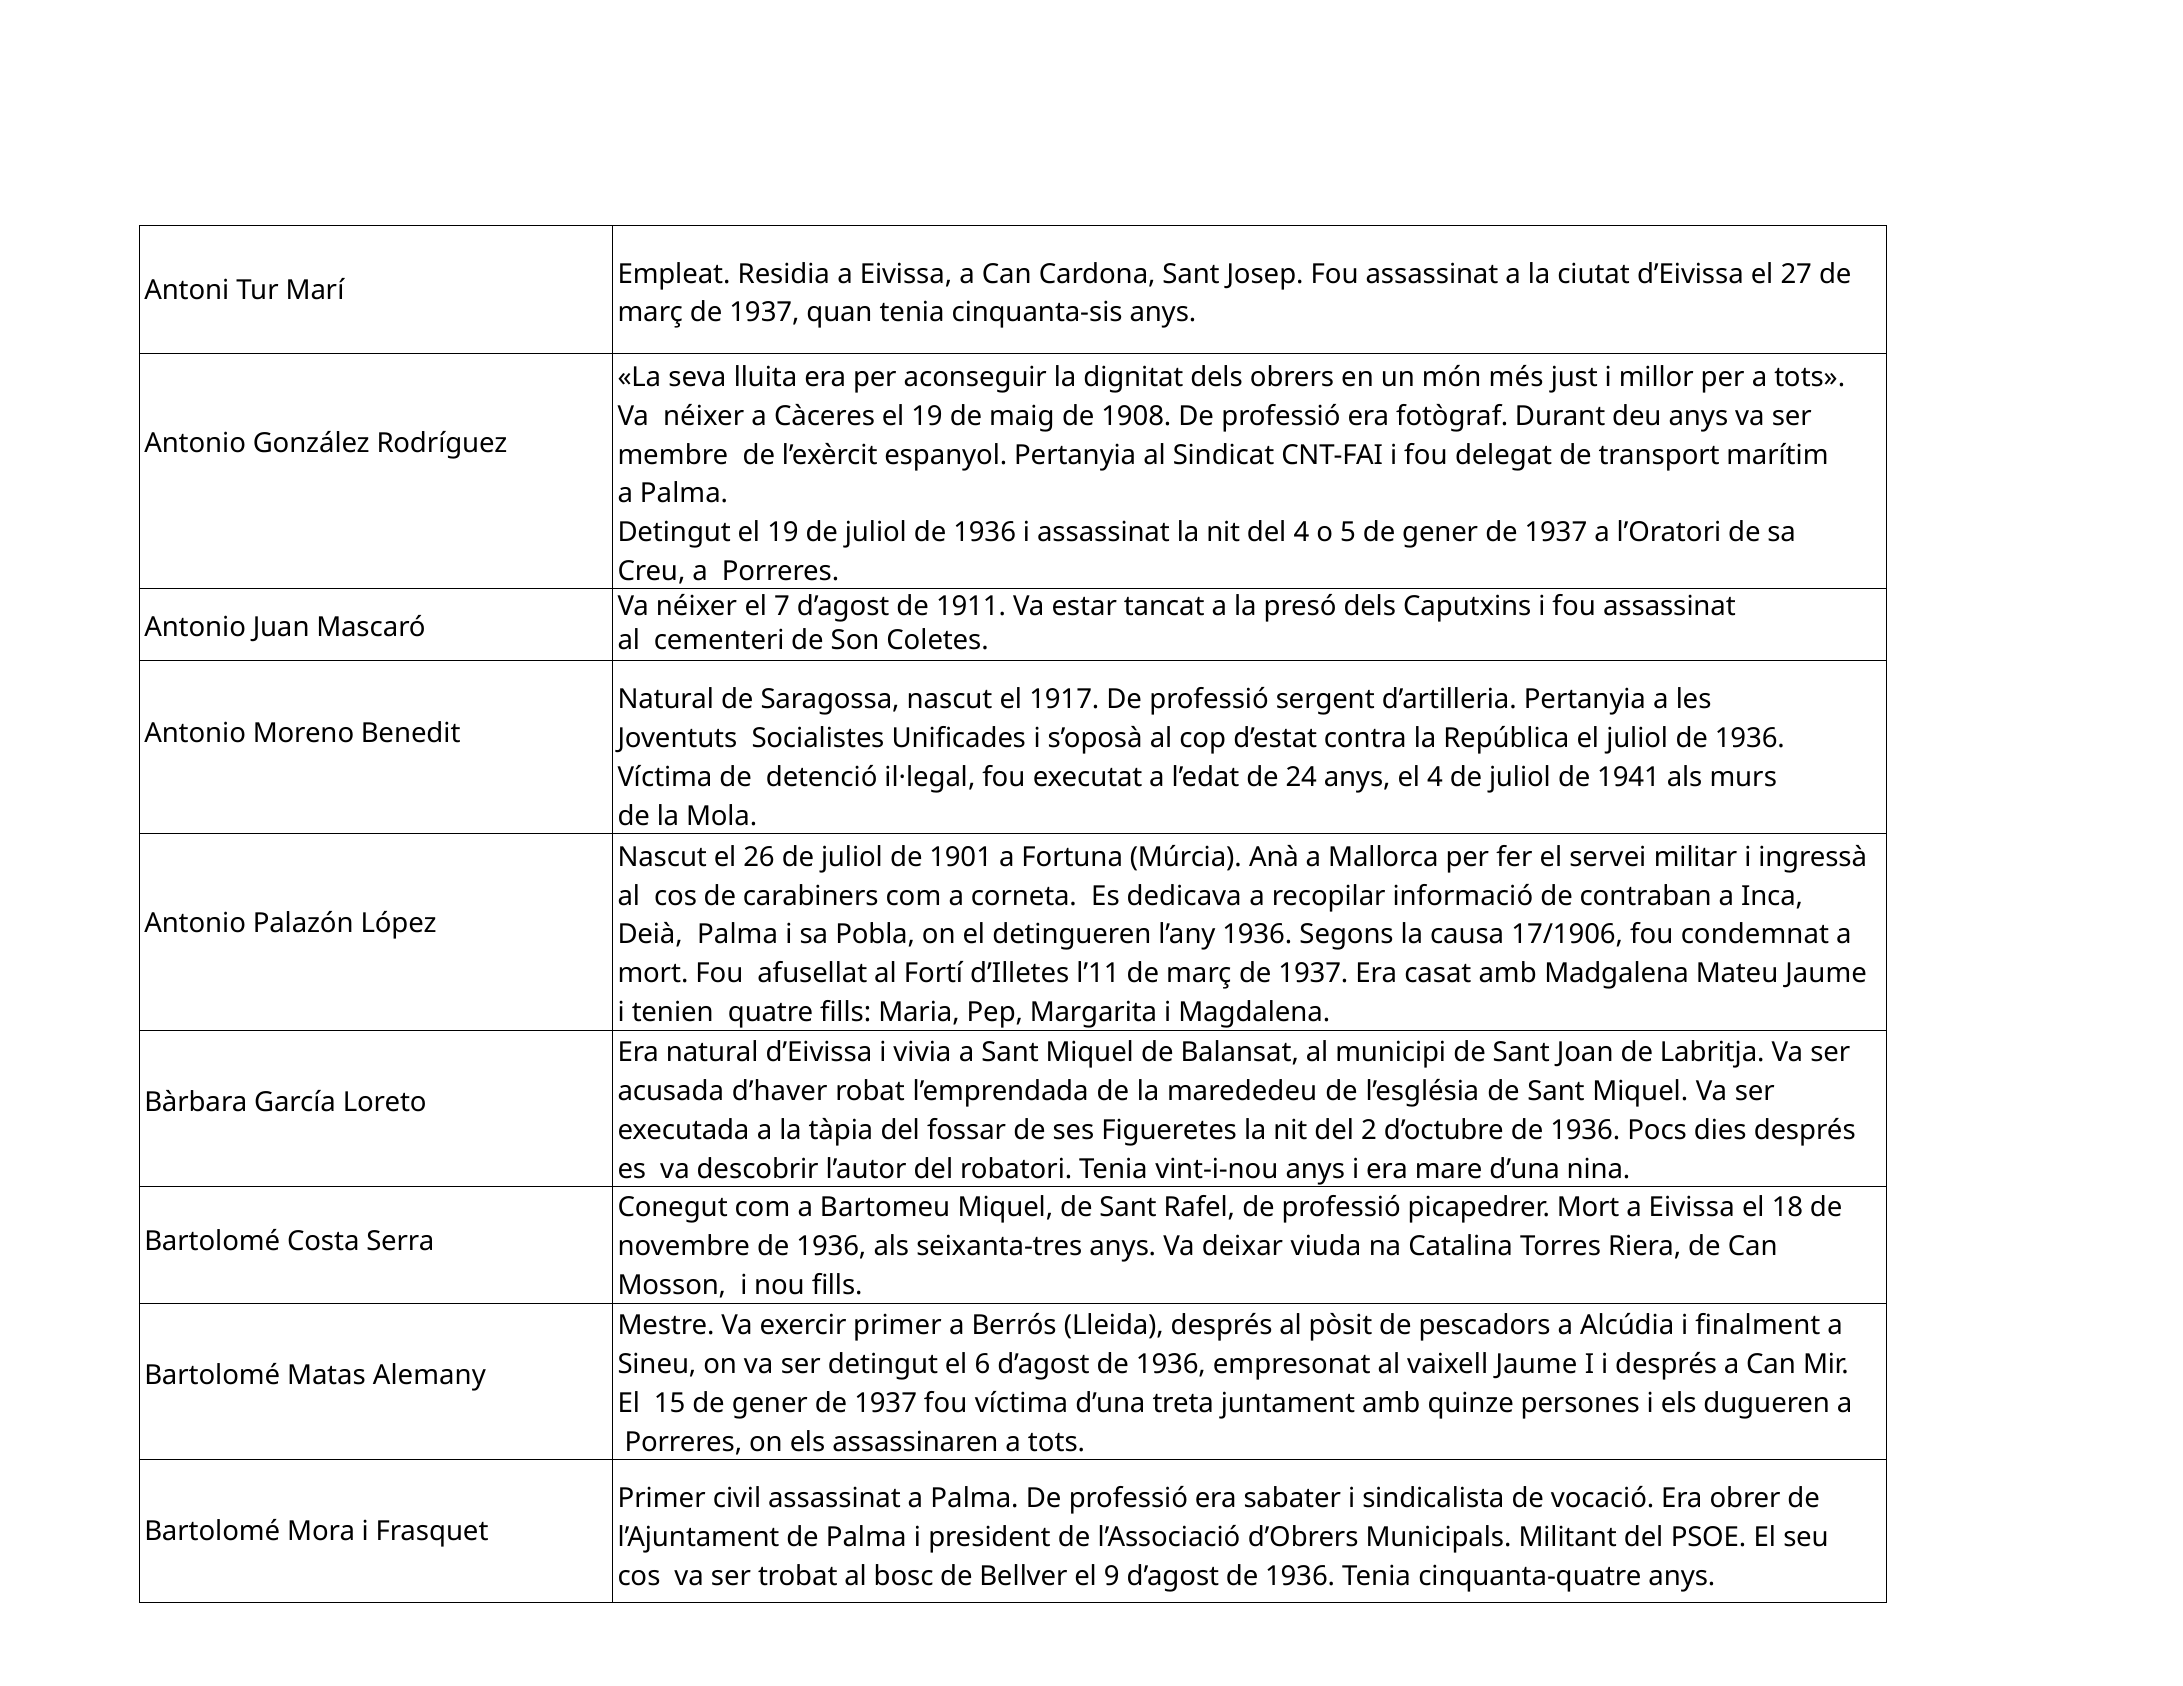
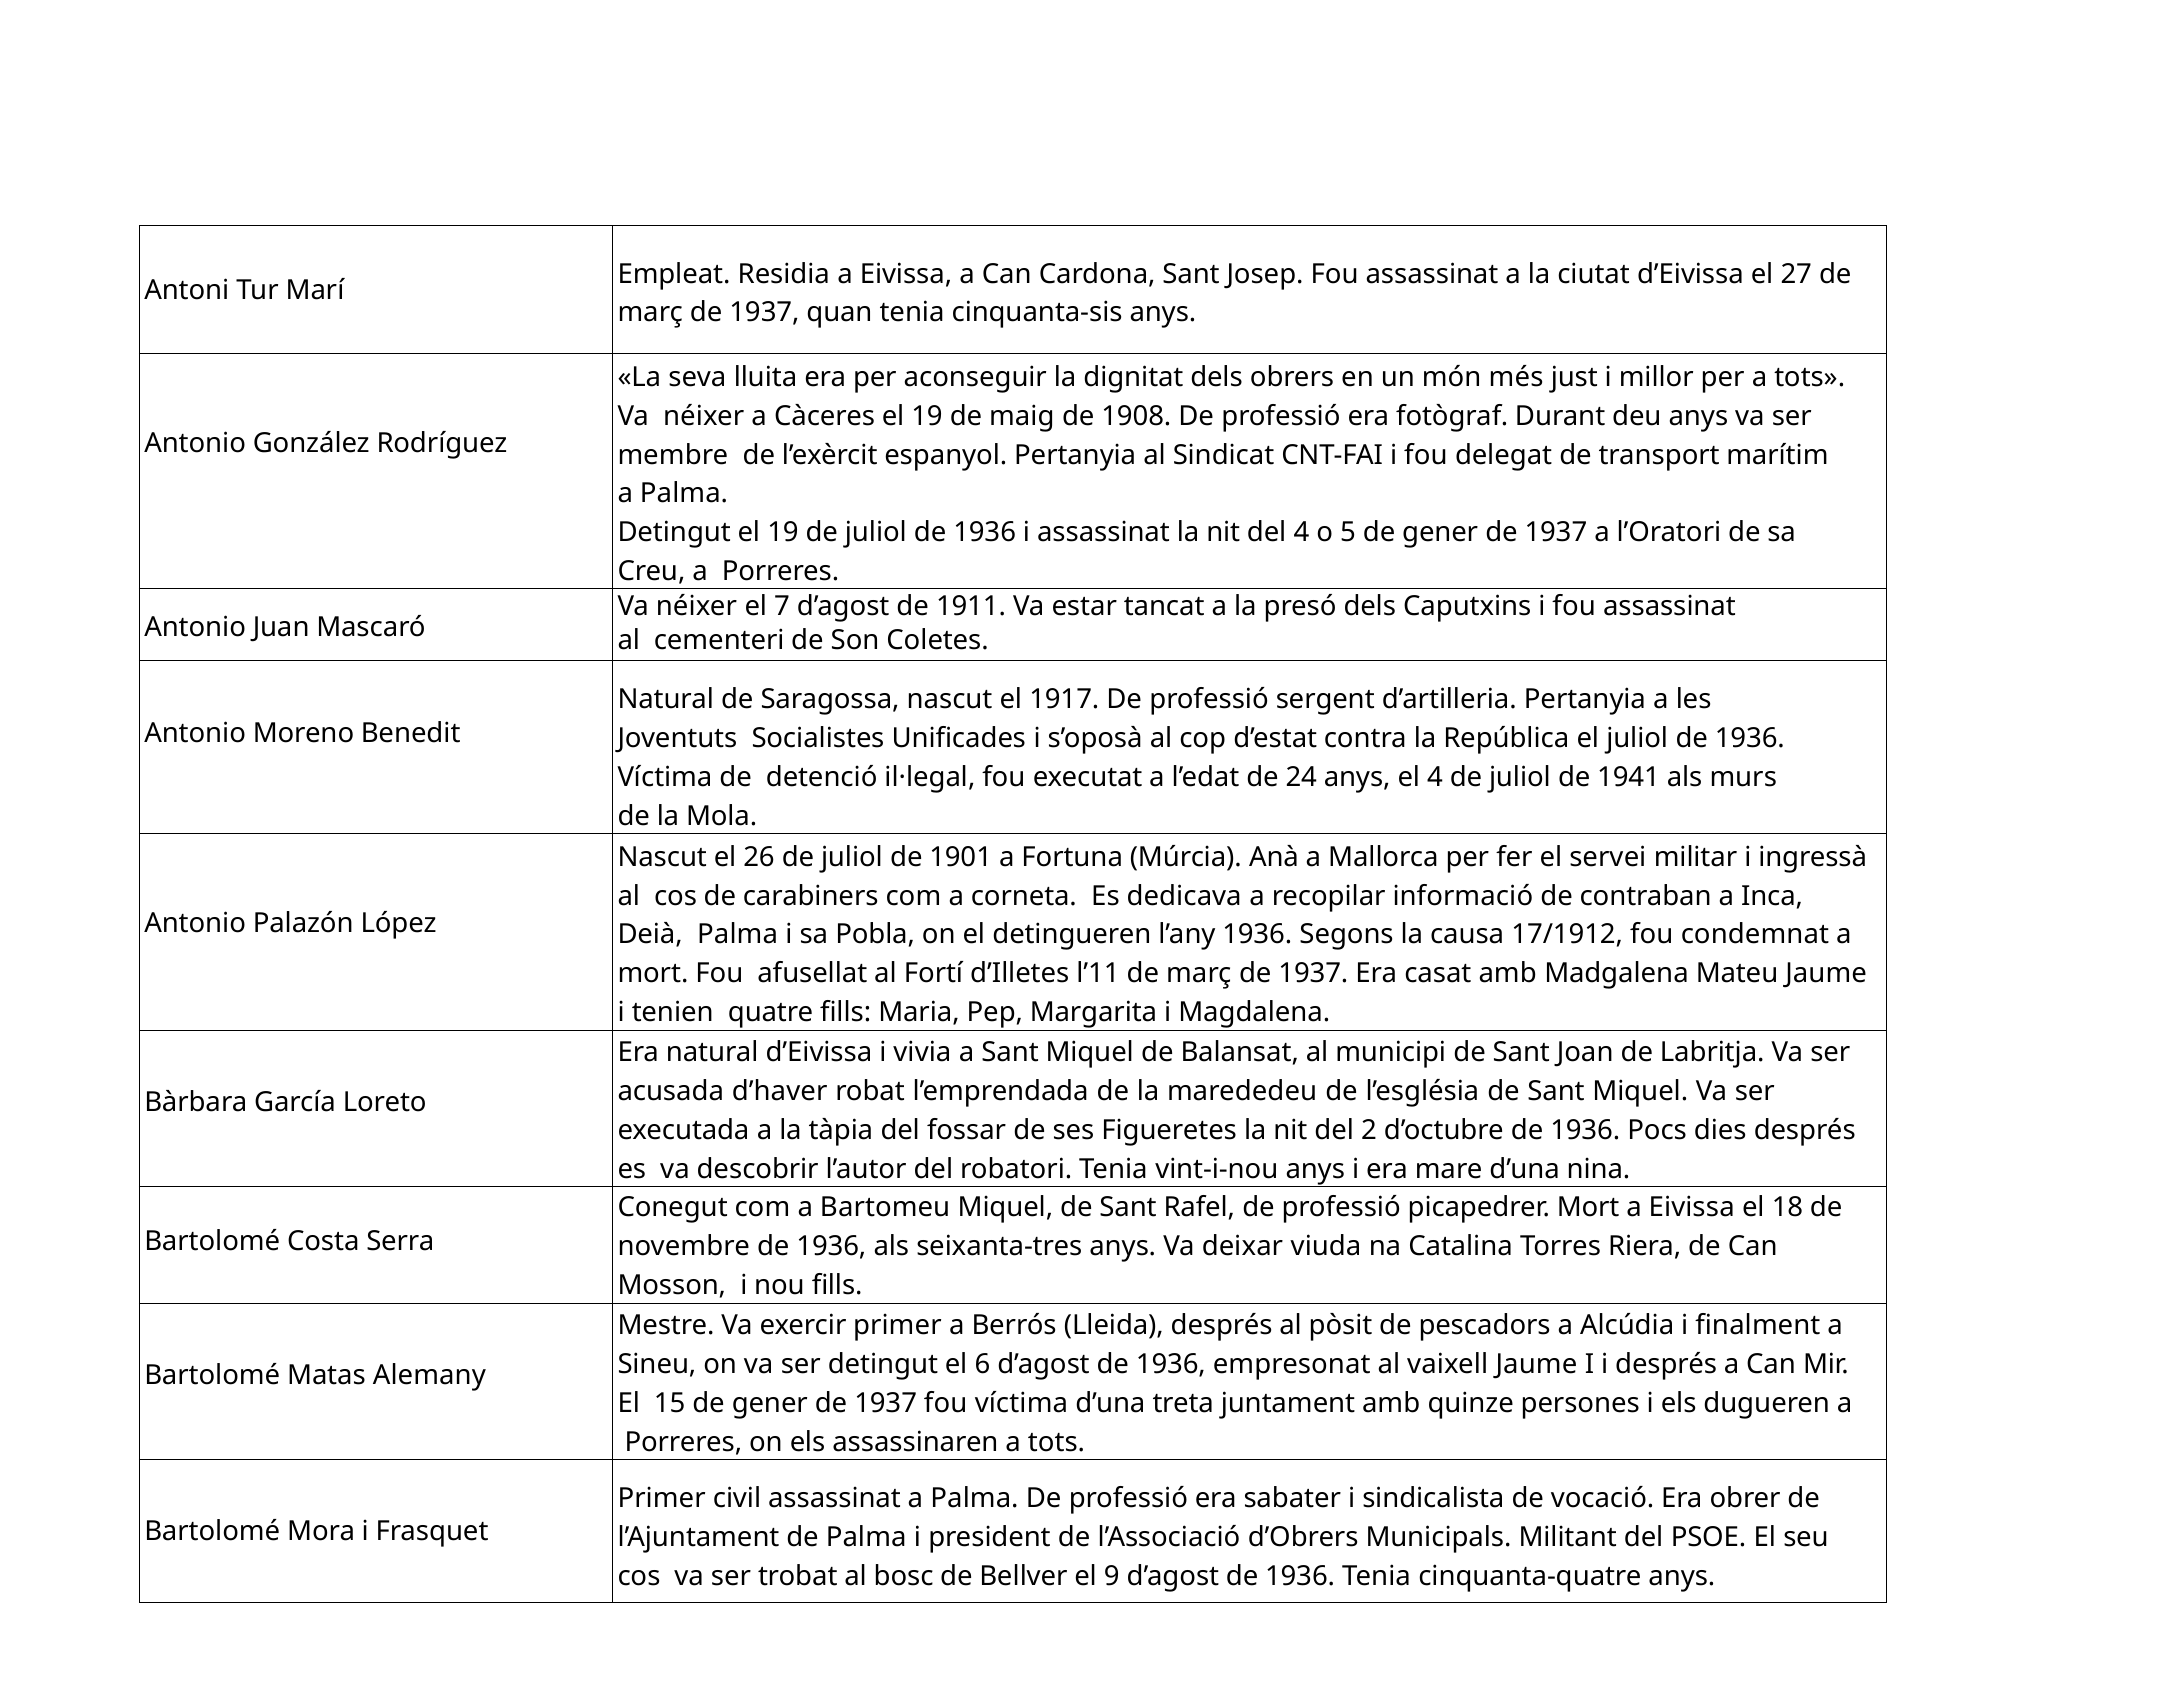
17/1906: 17/1906 -> 17/1912
